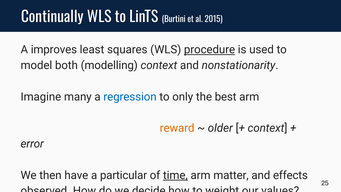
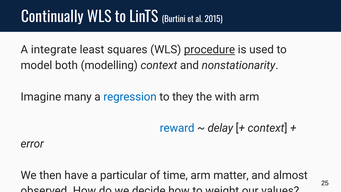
improves: improves -> integrate
only: only -> they
best: best -> with
reward colour: orange -> blue
older: older -> delay
time underline: present -> none
effects: effects -> almost
